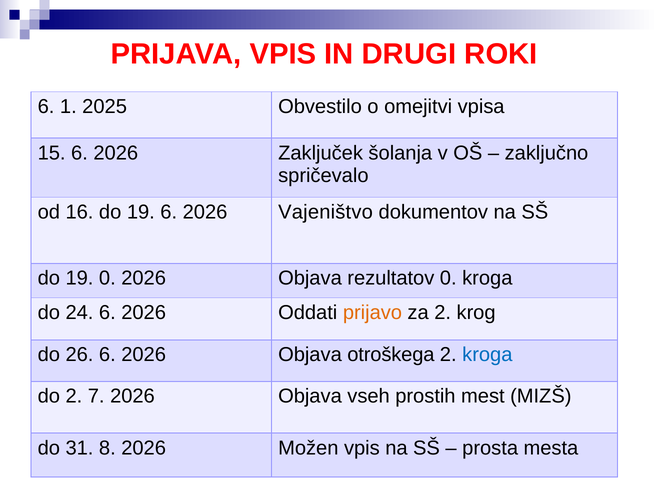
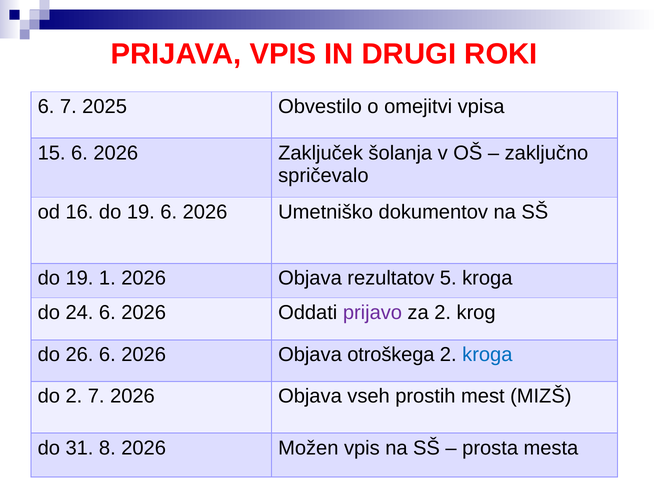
6 1: 1 -> 7
Vajeništvo: Vajeništvo -> Umetniško
19 0: 0 -> 1
rezultatov 0: 0 -> 5
prijavo colour: orange -> purple
